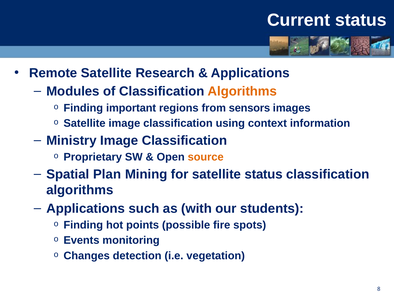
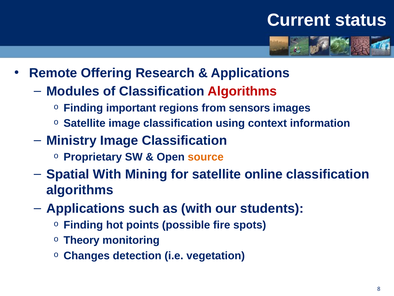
Remote Satellite: Satellite -> Offering
Algorithms at (242, 91) colour: orange -> red
Spatial Plan: Plan -> With
satellite status: status -> online
Events: Events -> Theory
